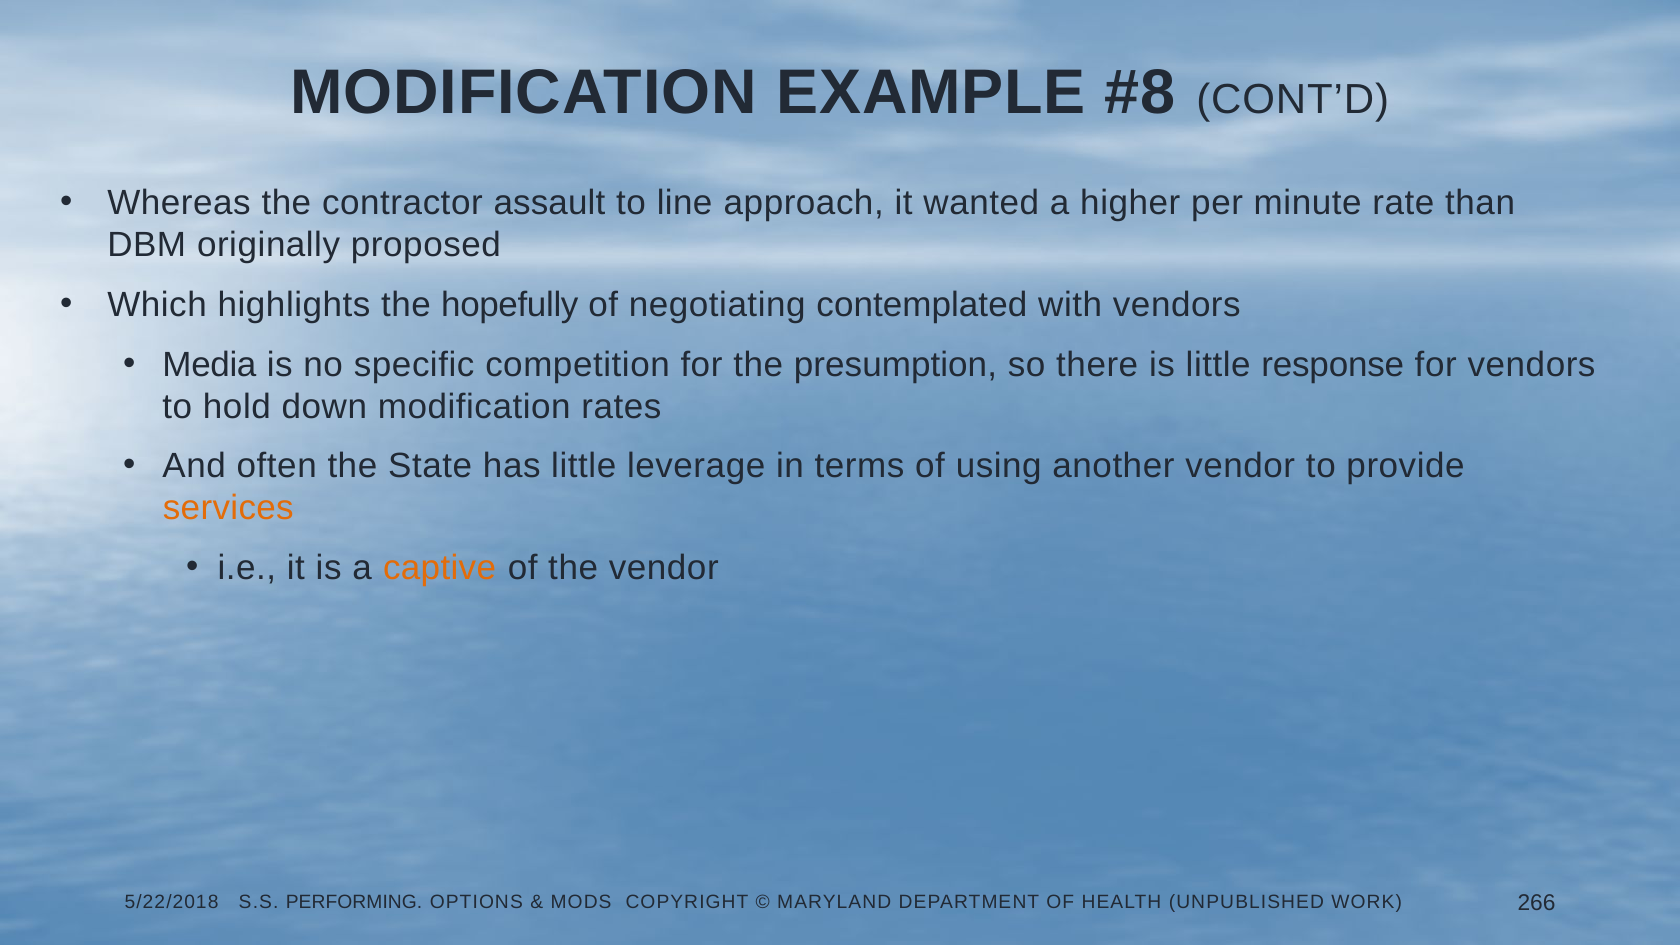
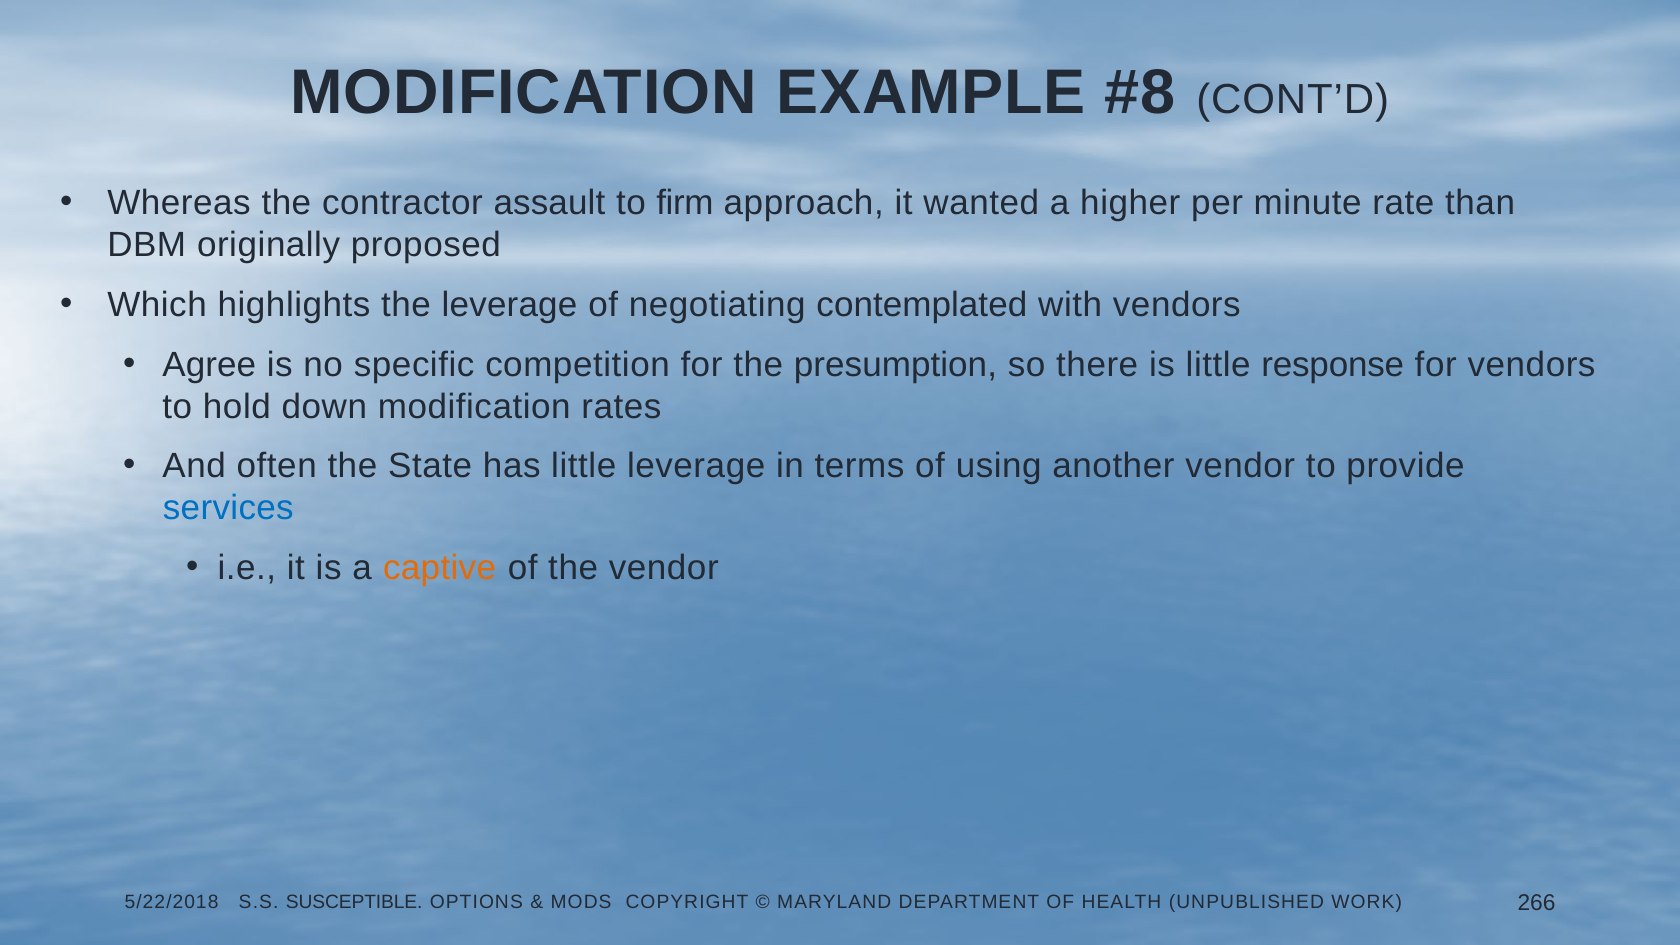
line: line -> firm
the hopefully: hopefully -> leverage
Media: Media -> Agree
services colour: orange -> blue
PERFORMING: PERFORMING -> SUSCEPTIBLE
